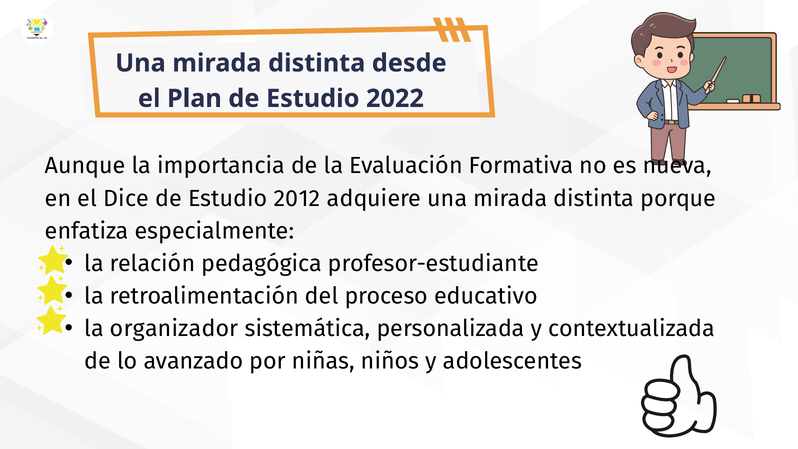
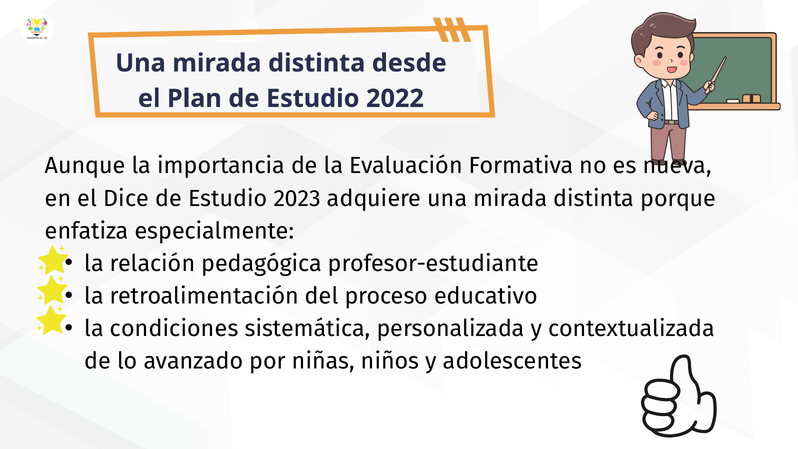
2012: 2012 -> 2023
organizador: organizador -> condiciones
